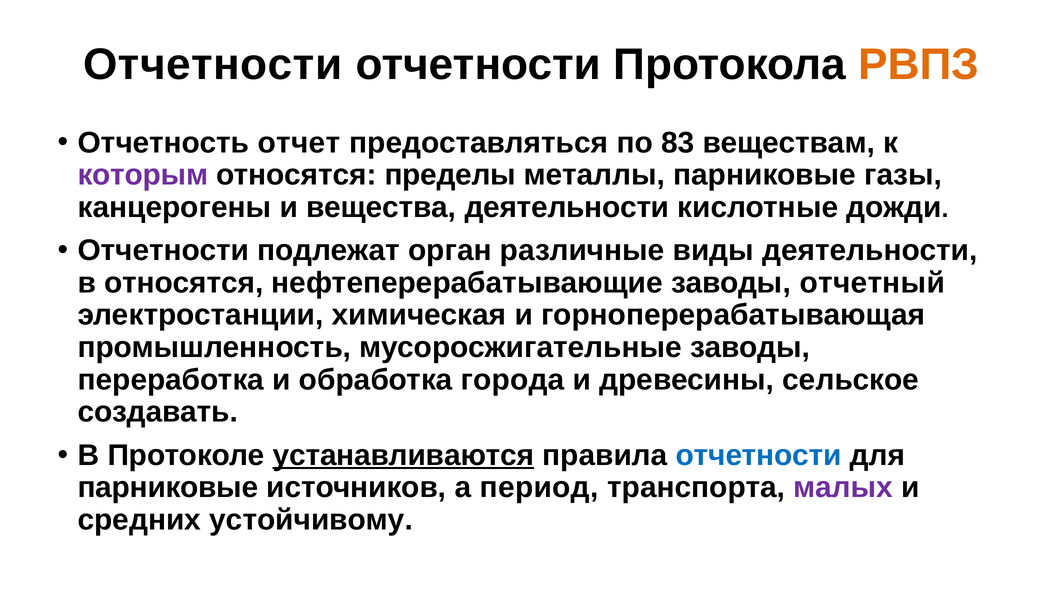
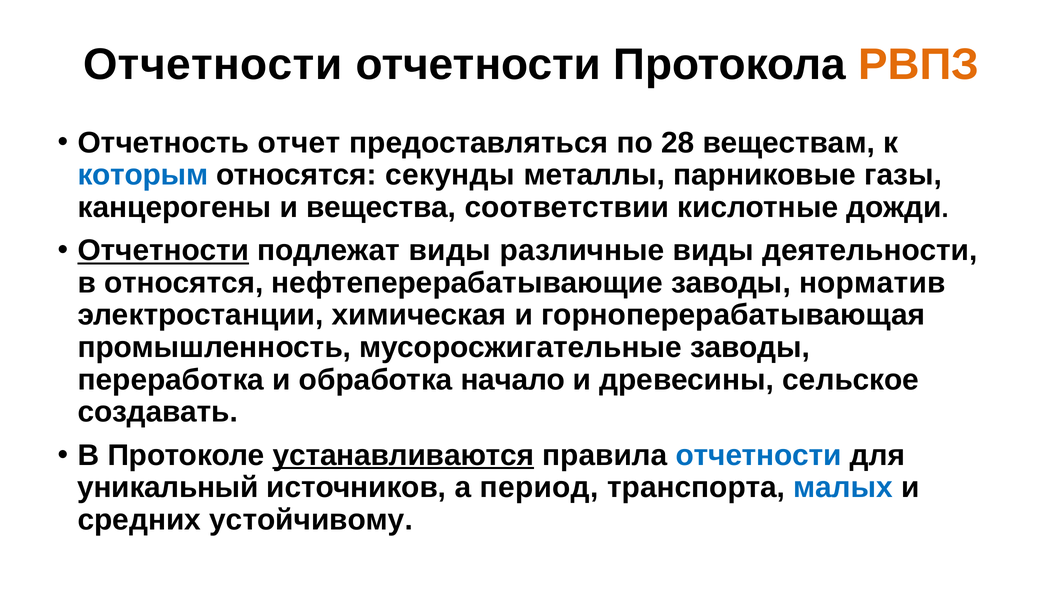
83: 83 -> 28
которым colour: purple -> blue
пределы: пределы -> секунды
вещества деятельности: деятельности -> соответствии
Отчетности at (163, 251) underline: none -> present
подлежат орган: орган -> виды
отчетный: отчетный -> норматив
города: города -> начало
парниковые at (168, 488): парниковые -> уникальный
малых colour: purple -> blue
